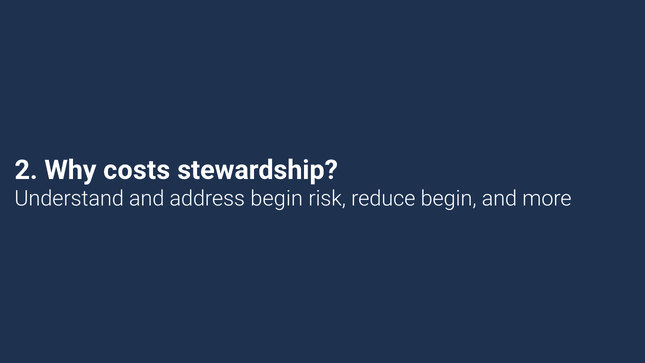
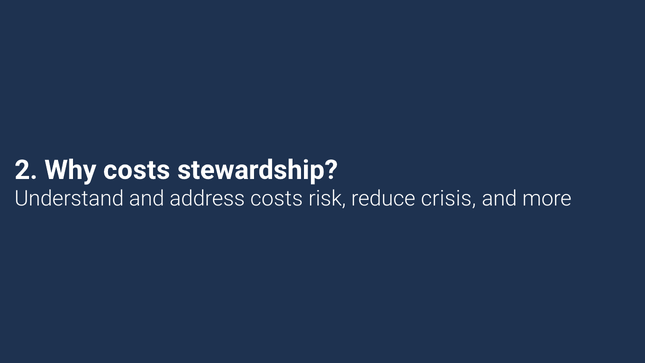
address begin: begin -> costs
reduce begin: begin -> crisis
